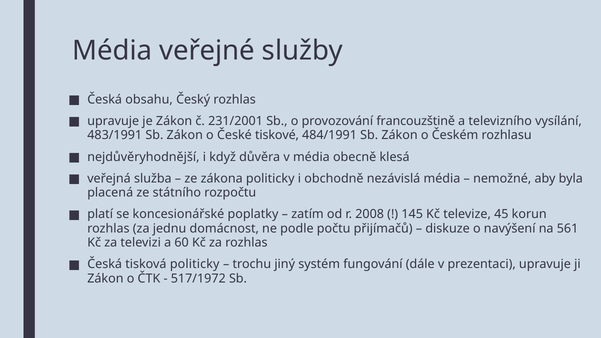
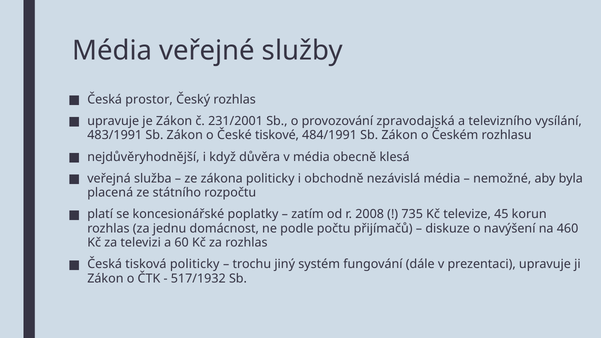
obsahu: obsahu -> prostor
francouzštině: francouzštině -> zpravodajská
145: 145 -> 735
561: 561 -> 460
517/1972: 517/1972 -> 517/1932
